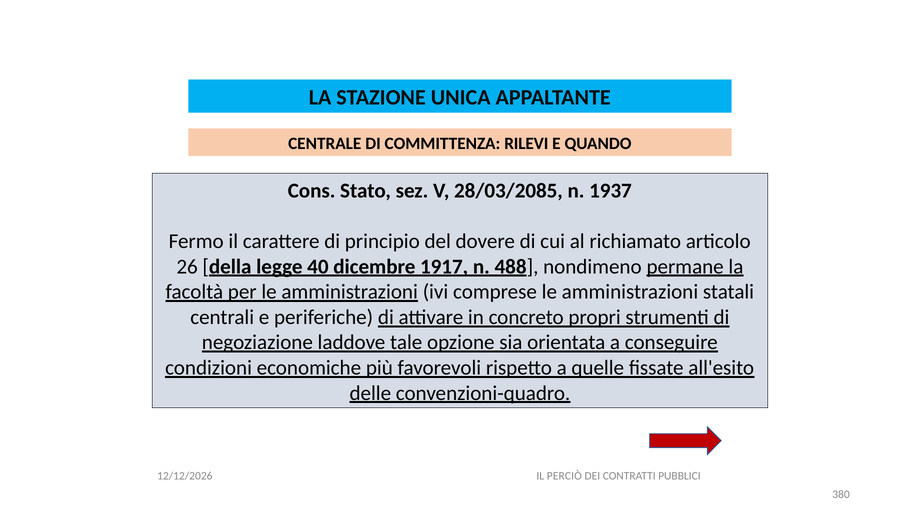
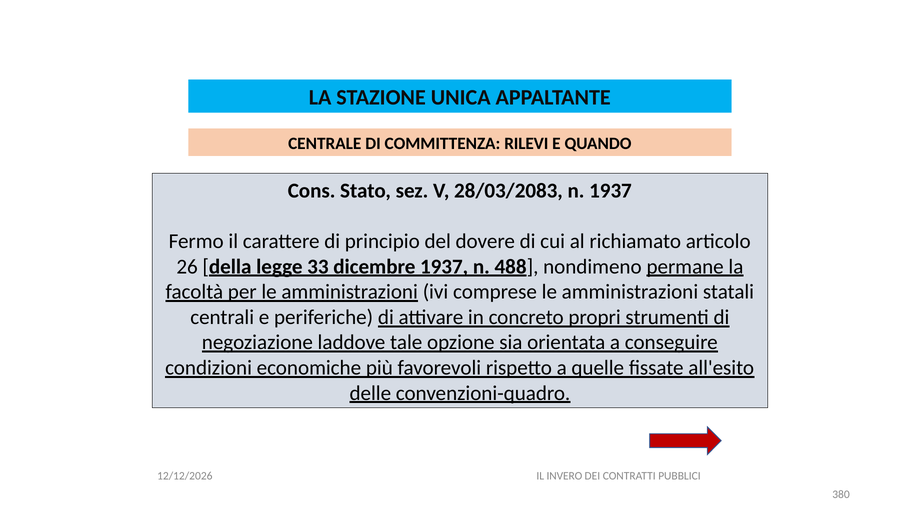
28/03/2085: 28/03/2085 -> 28/03/2083
40: 40 -> 33
dicembre 1917: 1917 -> 1937
PERCIÒ: PERCIÒ -> INVERO
